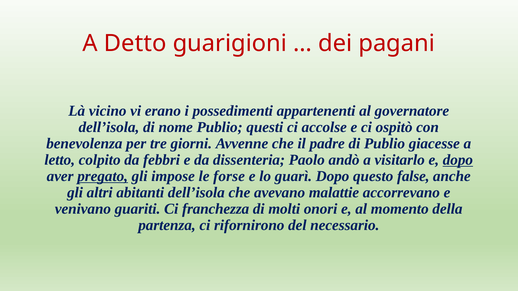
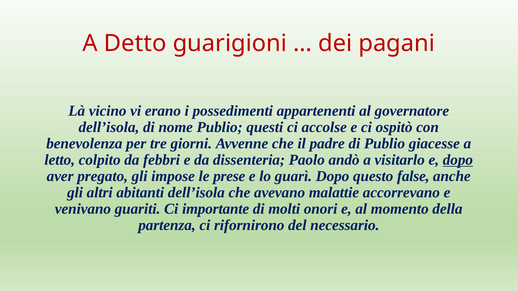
pregato underline: present -> none
forse: forse -> prese
franchezza: franchezza -> importante
